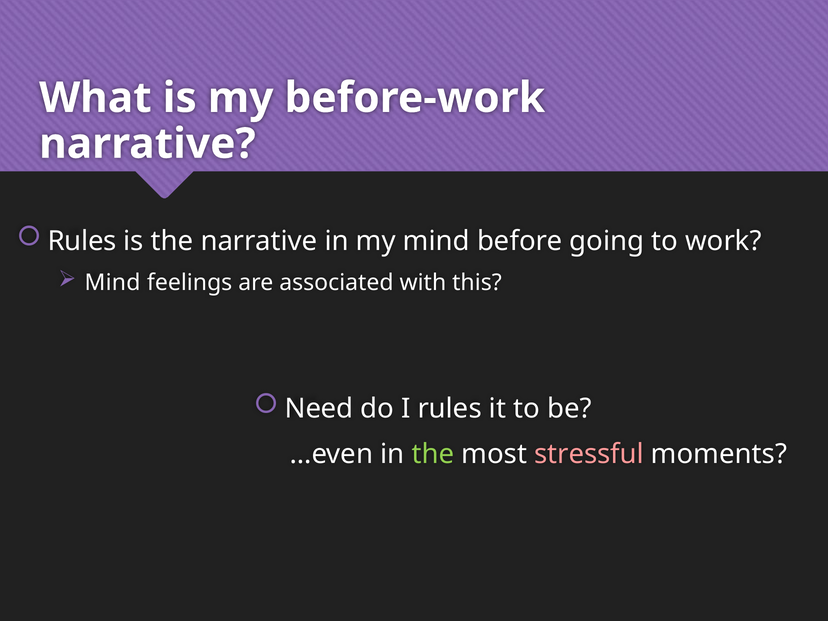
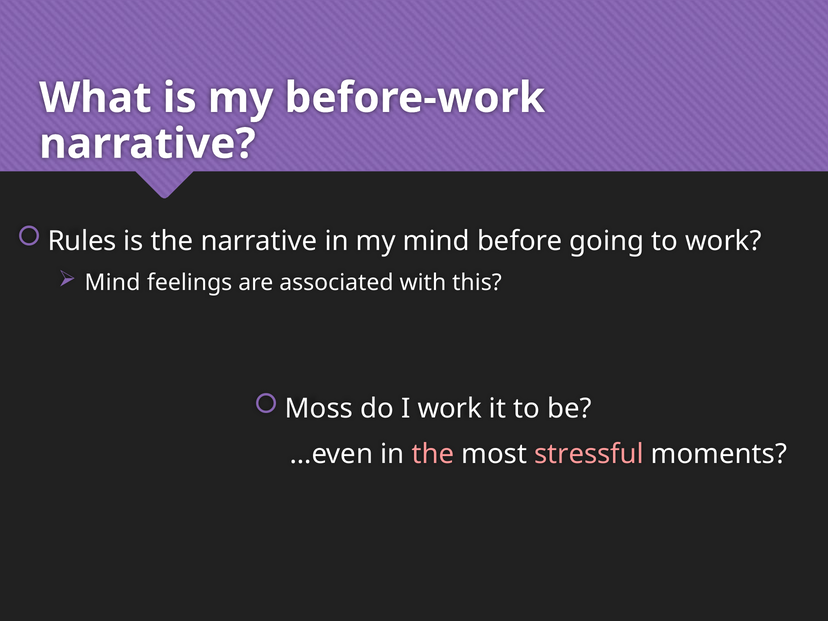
Need: Need -> Moss
I rules: rules -> work
the at (433, 454) colour: light green -> pink
